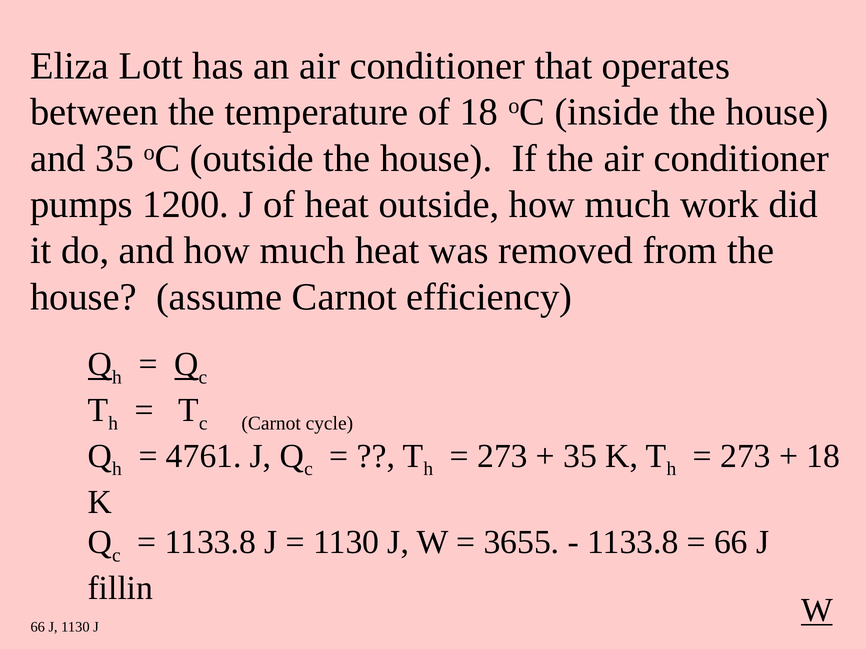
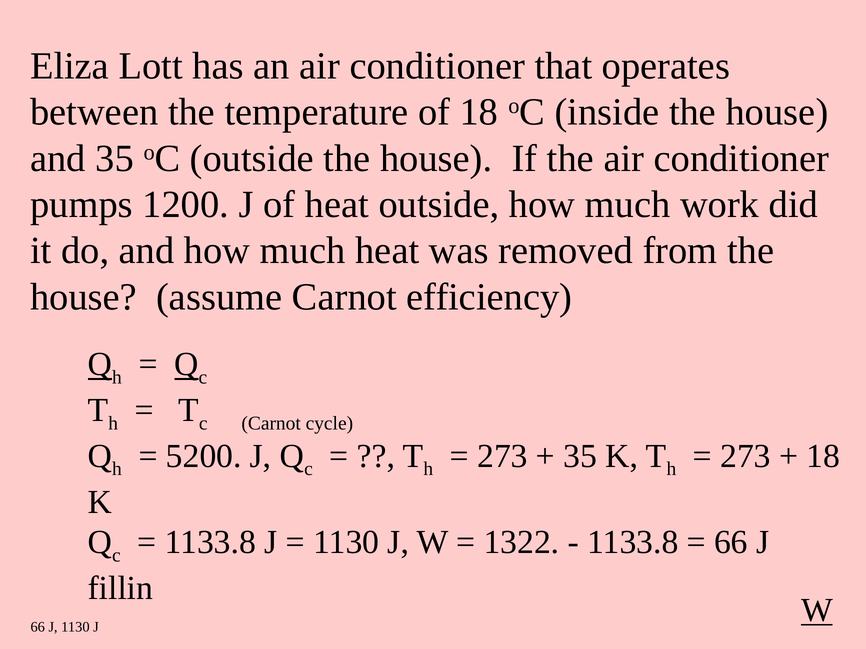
4761: 4761 -> 5200
3655: 3655 -> 1322
